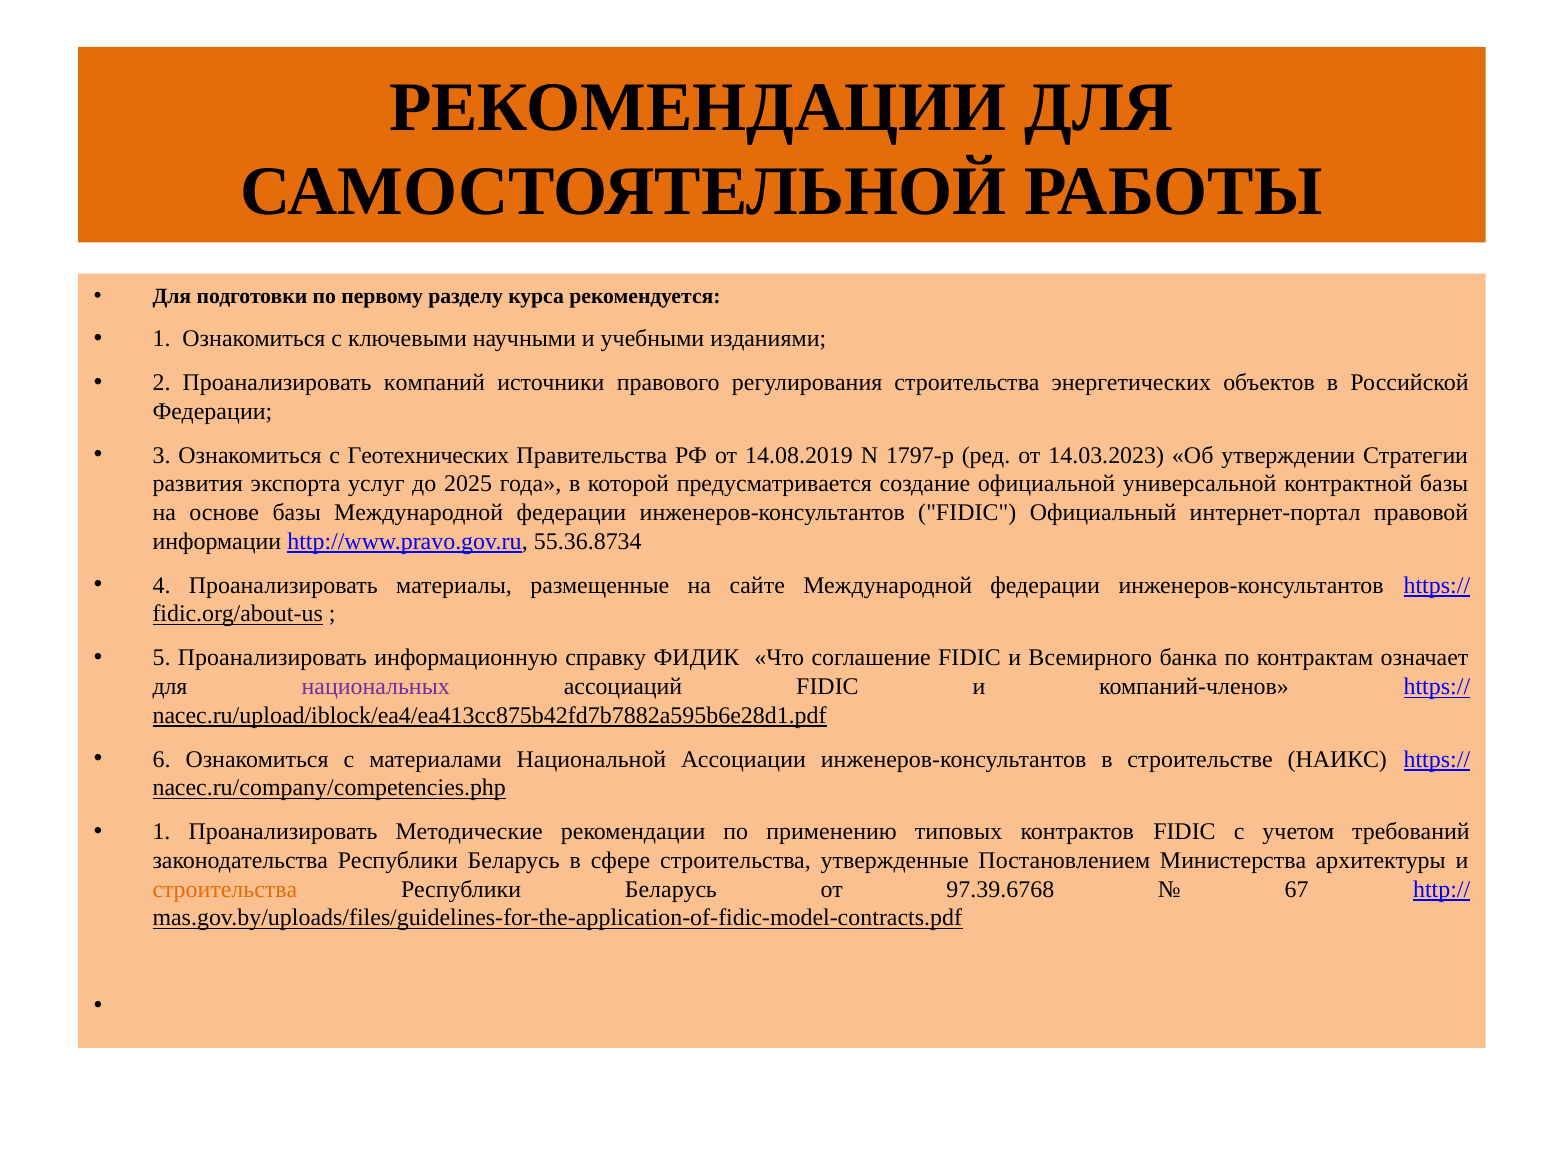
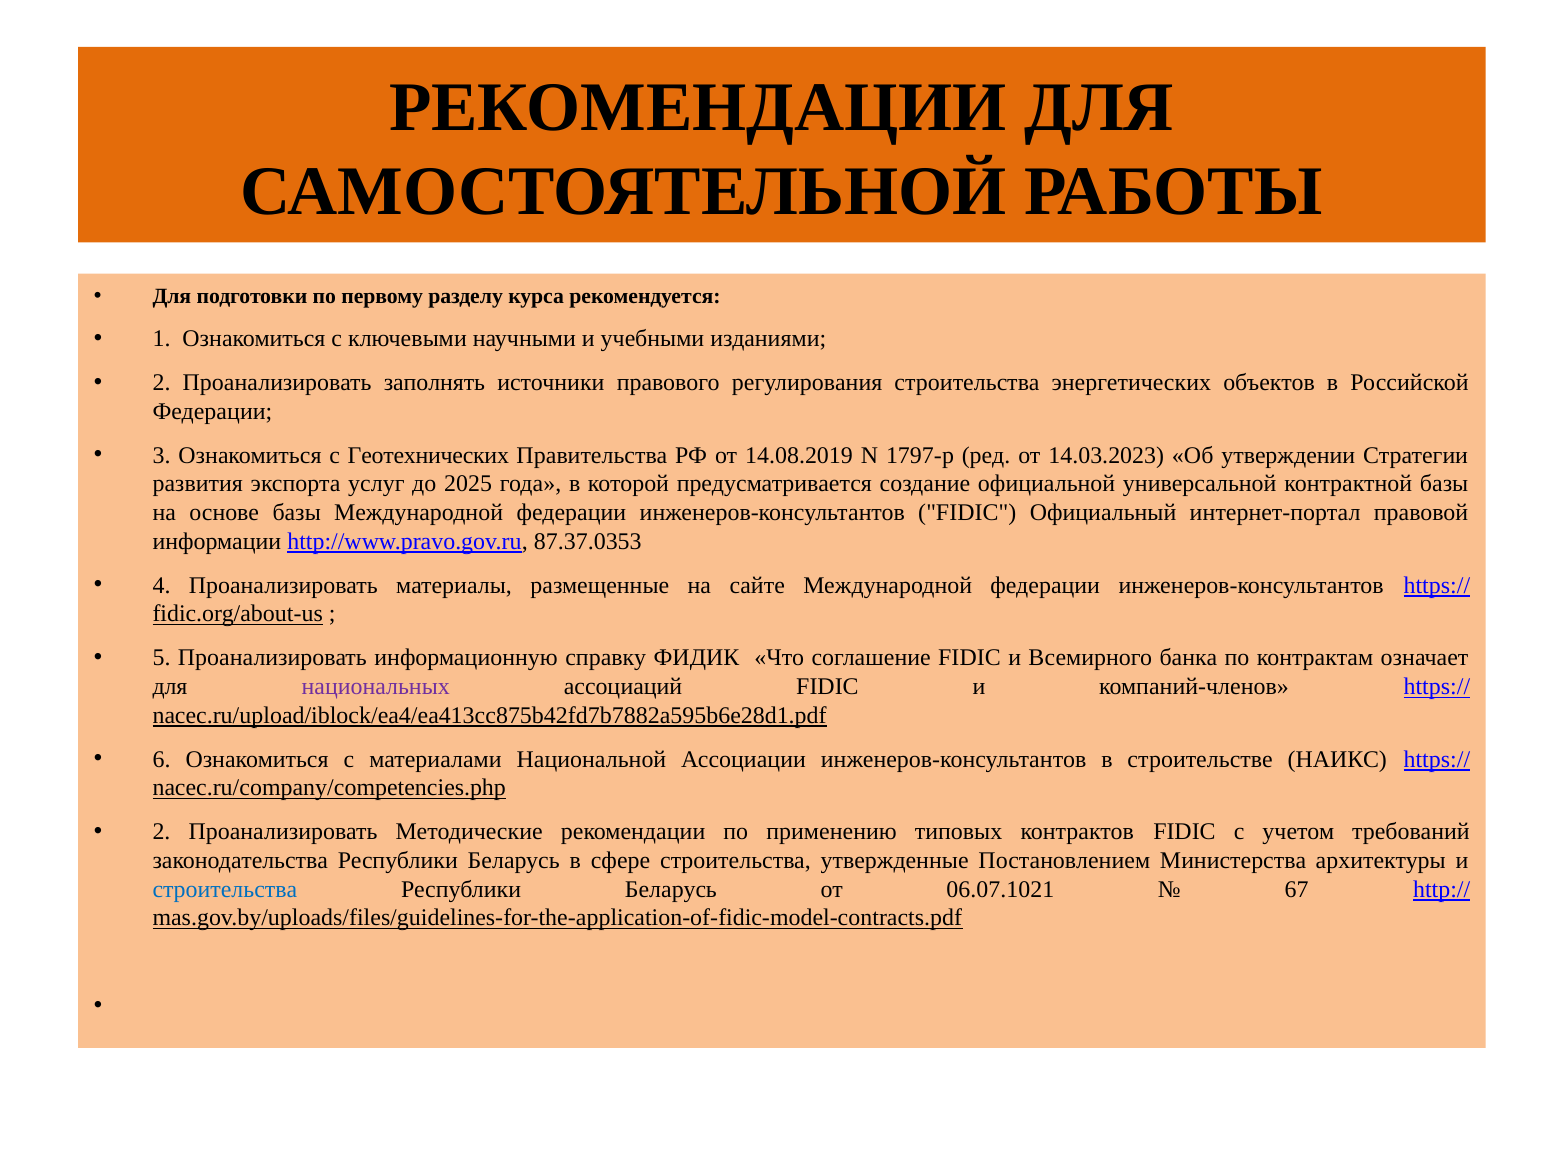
компаний: компаний -> заполнять
55.36.8734: 55.36.8734 -> 87.37.0353
1 at (161, 832): 1 -> 2
строительства at (225, 889) colour: orange -> blue
97.39.6768: 97.39.6768 -> 06.07.1021
